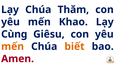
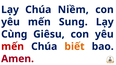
Thăm: Thăm -> Niềm
Khao: Khao -> Sung
mến at (13, 47) colour: orange -> red
